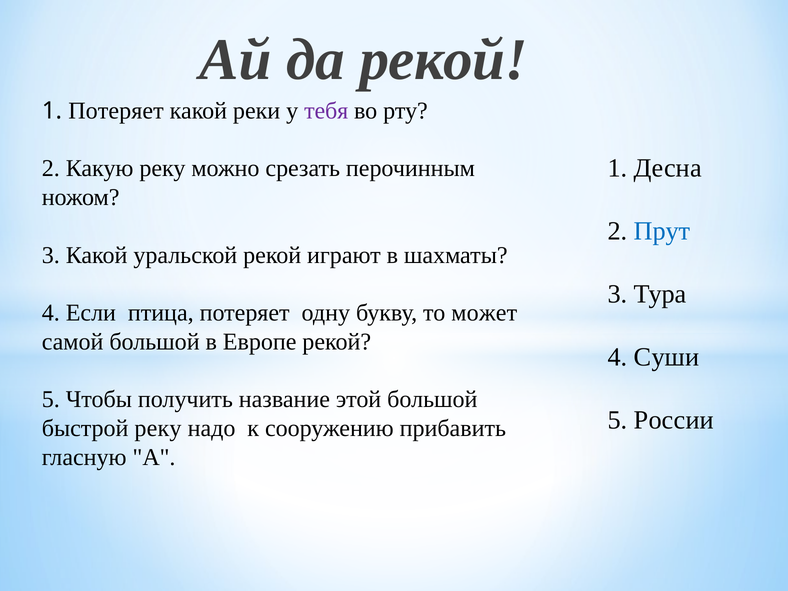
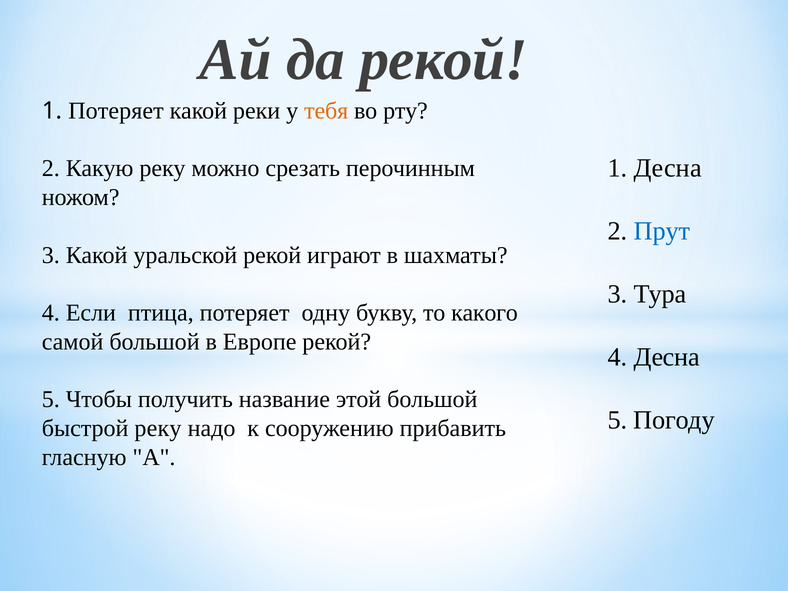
тебя colour: purple -> orange
может: может -> какого
4 Суши: Суши -> Десна
России: России -> Погоду
